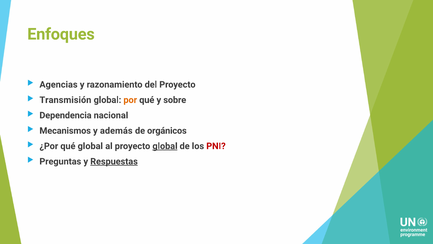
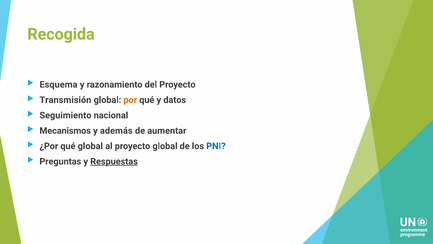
Enfoques: Enfoques -> Recogida
Agencias: Agencias -> Esquema
sobre: sobre -> datos
Dependencia: Dependencia -> Seguimiento
orgánicos: orgánicos -> aumentar
global at (165, 146) underline: present -> none
PNI colour: red -> blue
